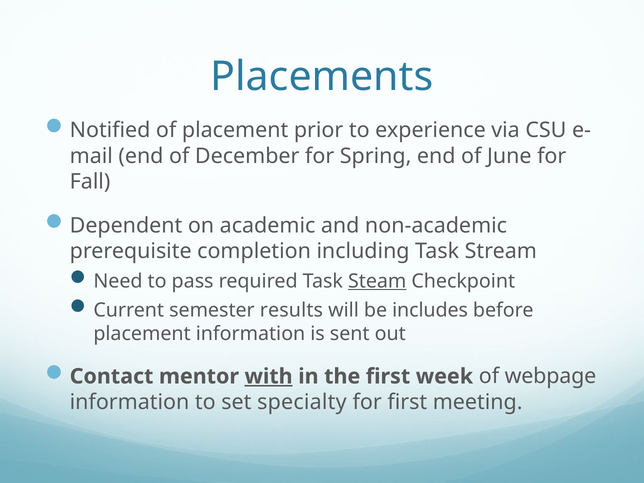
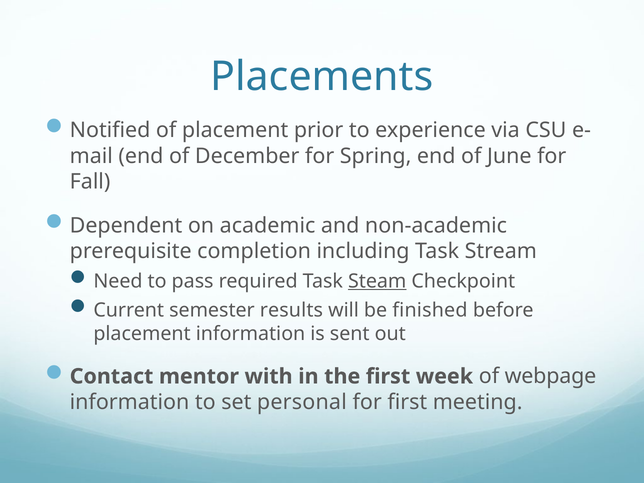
includes: includes -> finished
with underline: present -> none
specialty: specialty -> personal
